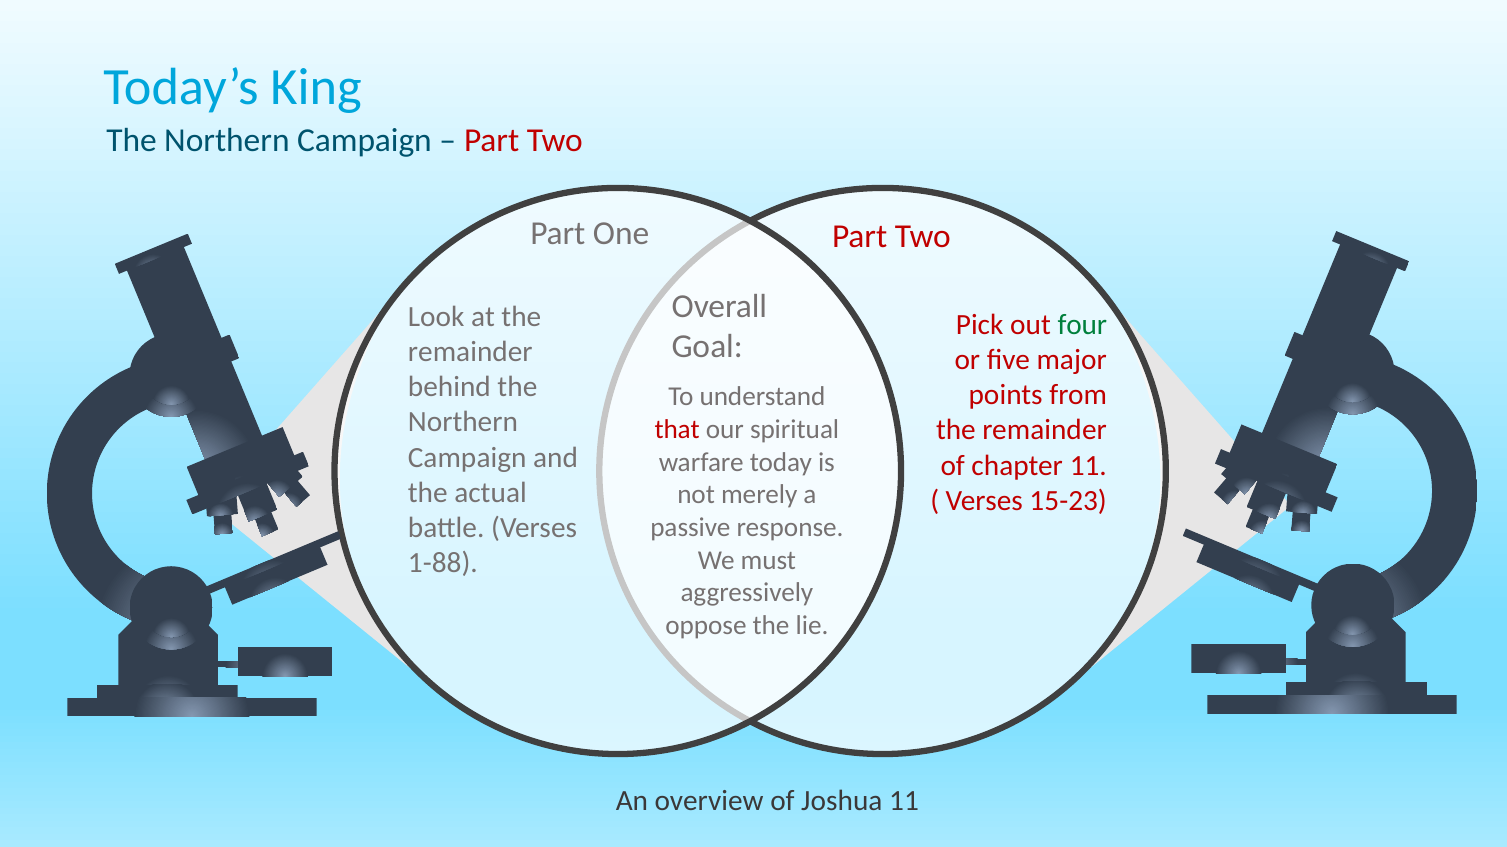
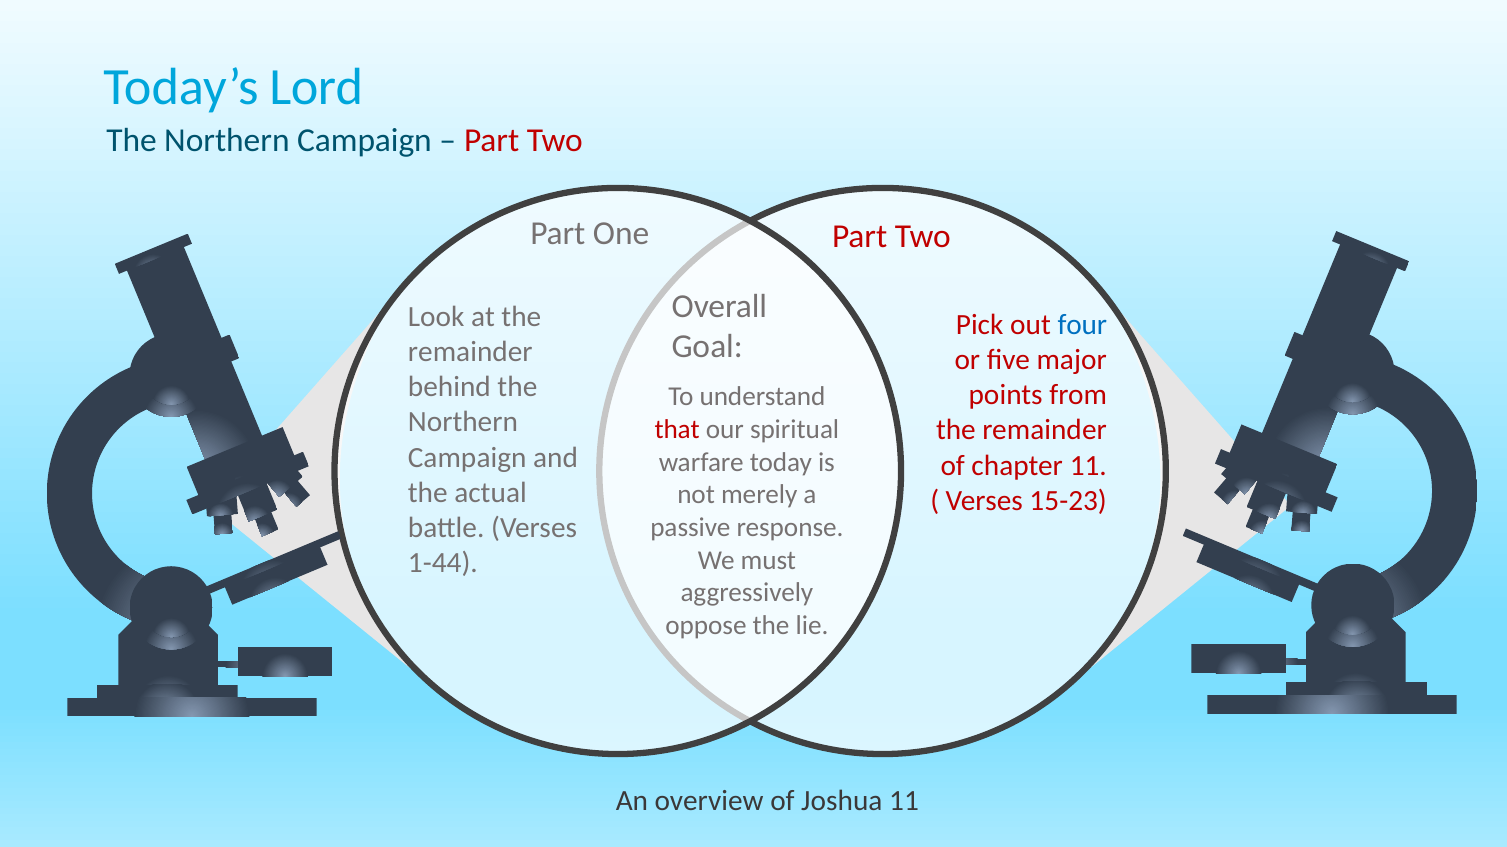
King: King -> Lord
four colour: green -> blue
1-88: 1-88 -> 1-44
